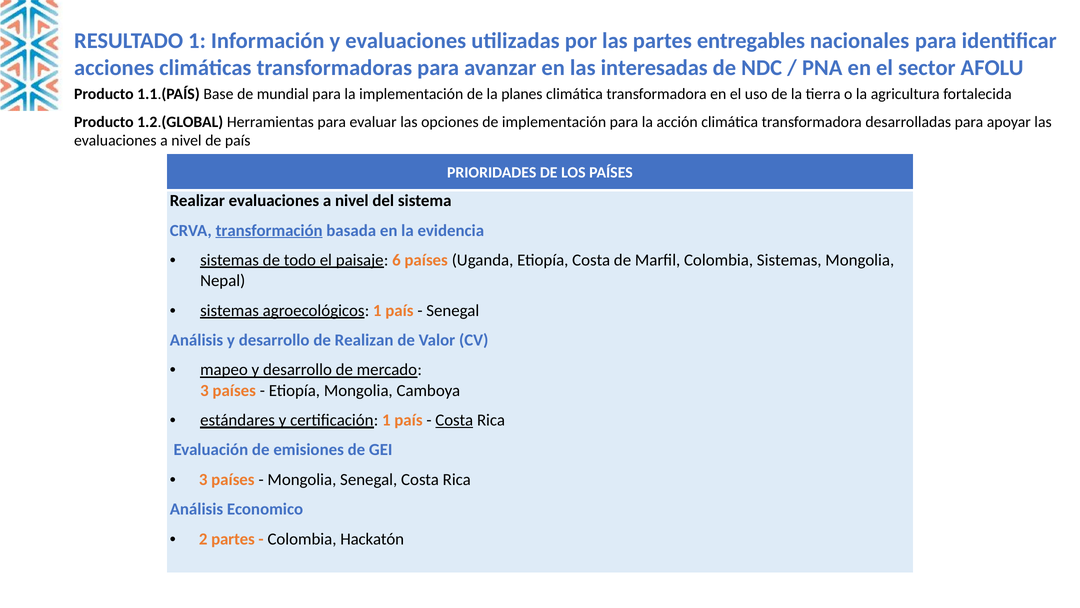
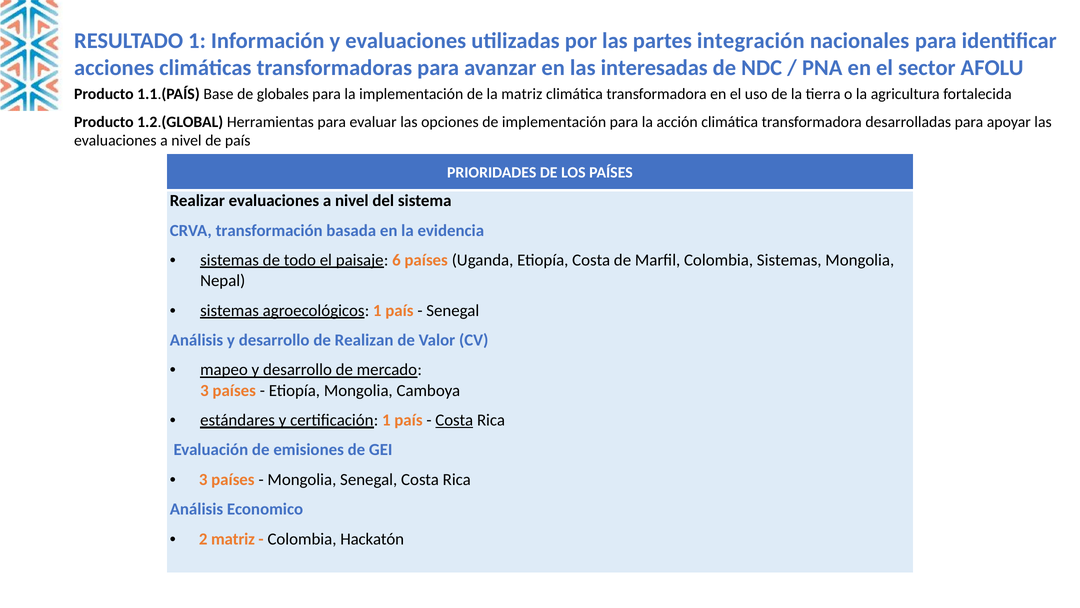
entregables: entregables -> integración
mundial: mundial -> globales
la planes: planes -> matriz
transformación underline: present -> none
2 partes: partes -> matriz
